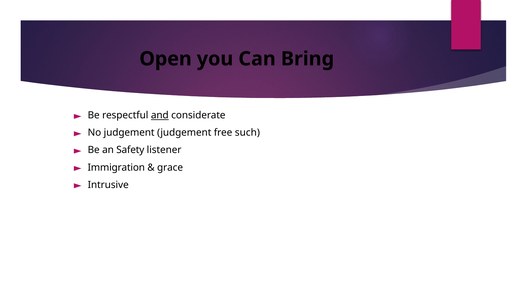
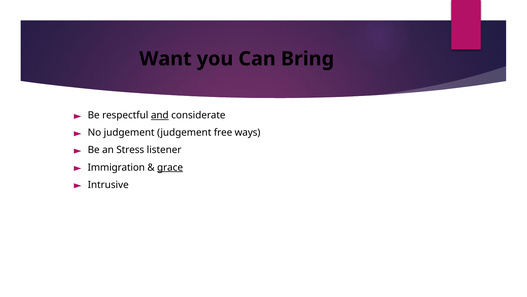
Open: Open -> Want
such: such -> ways
Safety: Safety -> Stress
grace underline: none -> present
